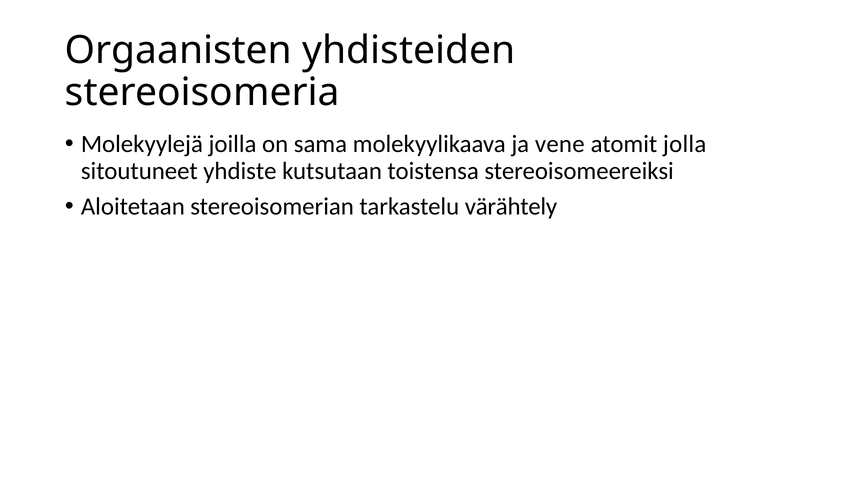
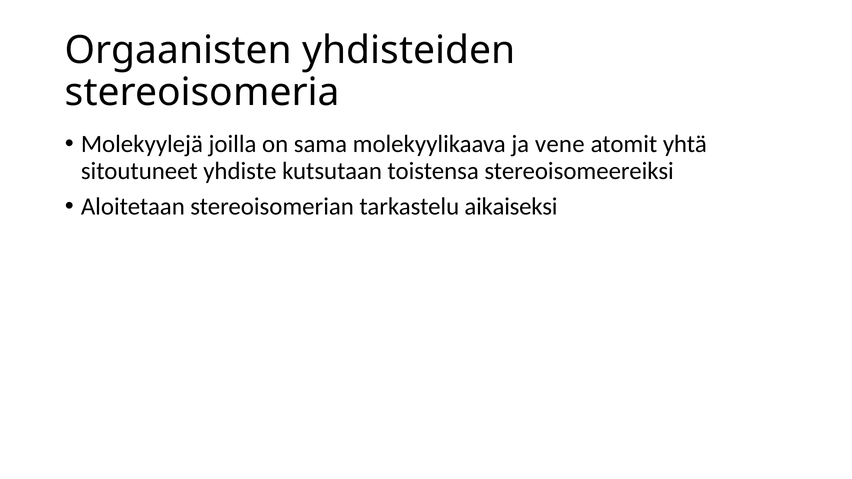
jolla: jolla -> yhtä
värähtely: värähtely -> aikaiseksi
